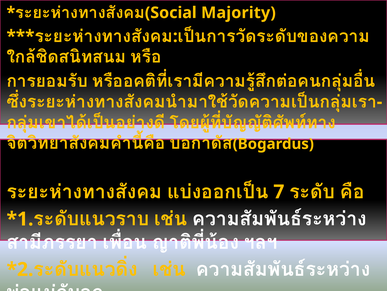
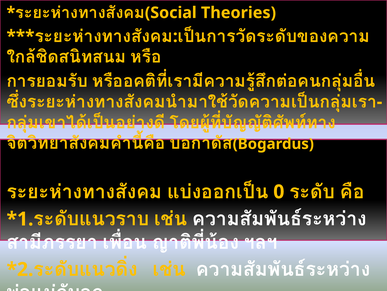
Majority: Majority -> Theories
7: 7 -> 0
